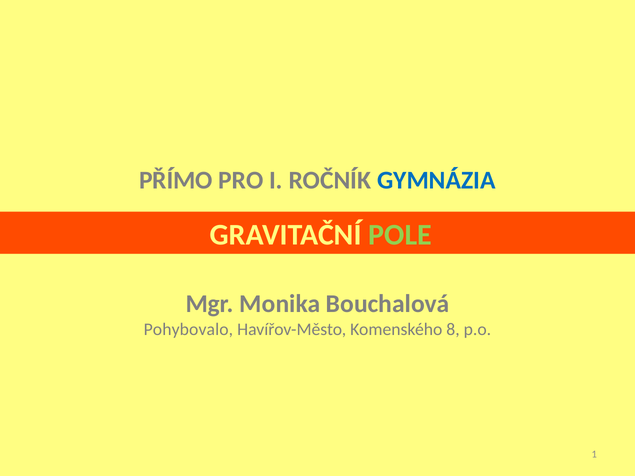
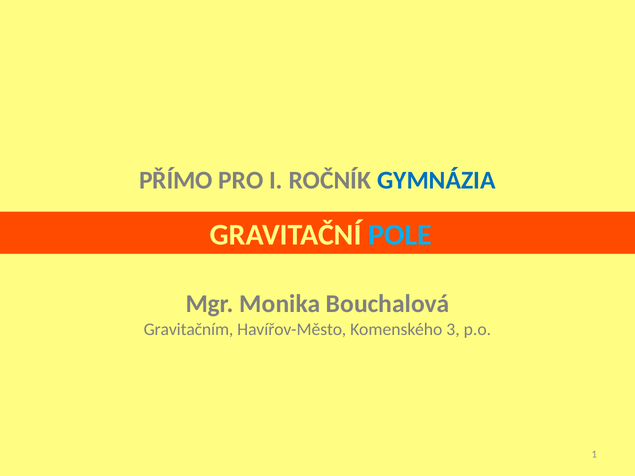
POLE colour: light green -> light blue
Pohybovalo: Pohybovalo -> Gravitačním
8: 8 -> 3
